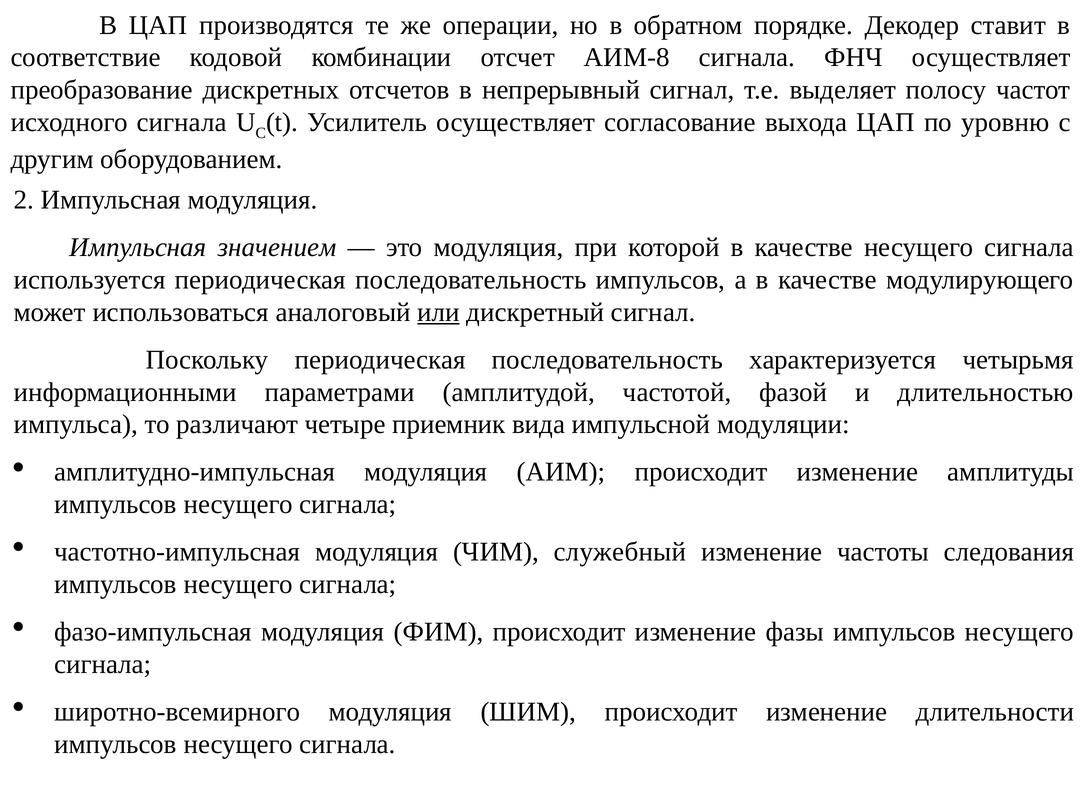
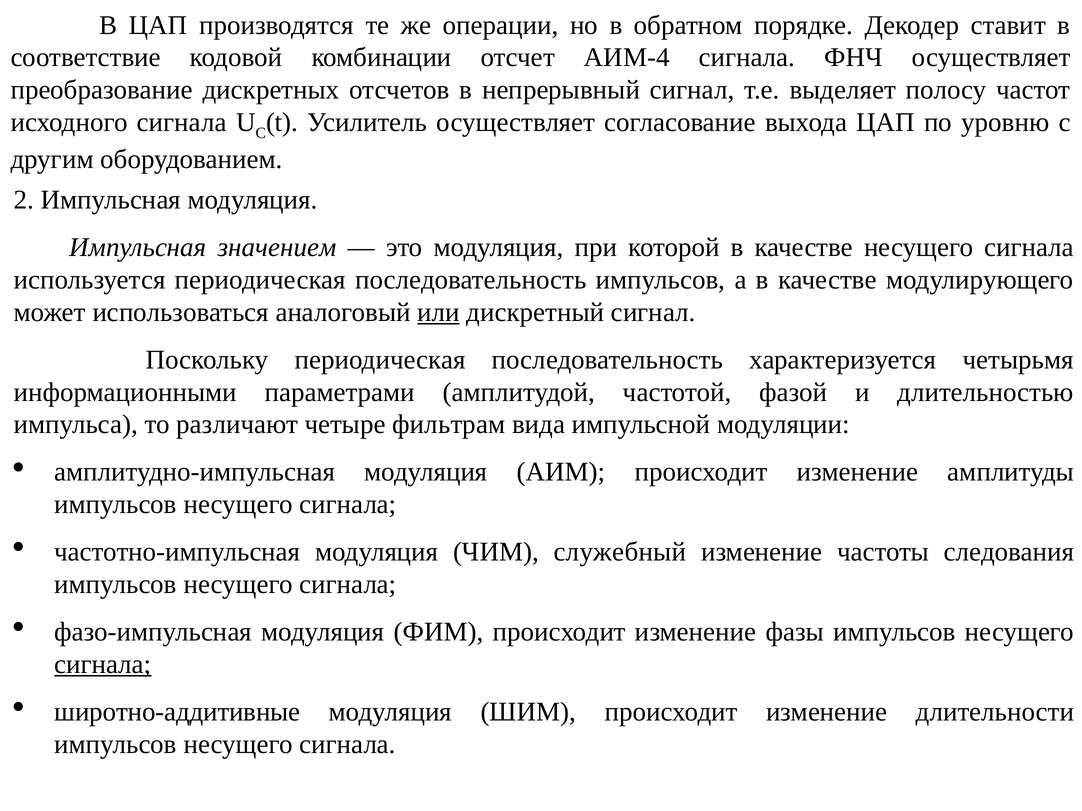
АИМ-8: АИМ-8 -> АИМ-4
приемник: приемник -> фильтрам
сигнала at (103, 665) underline: none -> present
широтно-всемирного: широтно-всемирного -> широтно-аддитивные
